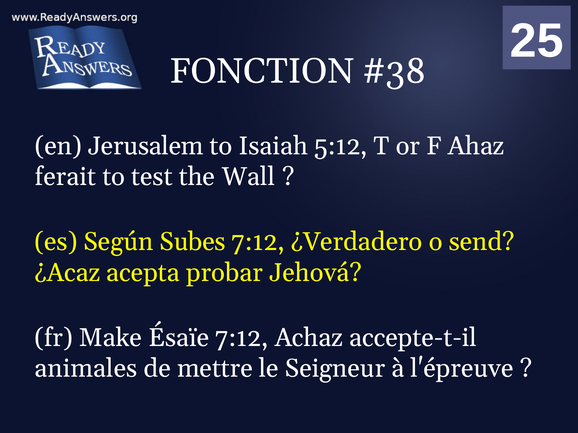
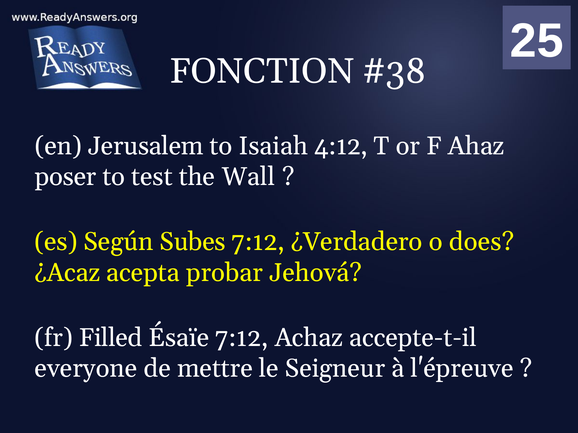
5:12: 5:12 -> 4:12
ferait: ferait -> poser
send: send -> does
Make: Make -> Filled
animales: animales -> everyone
